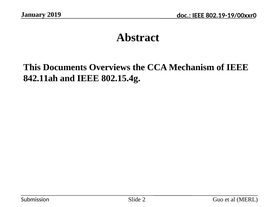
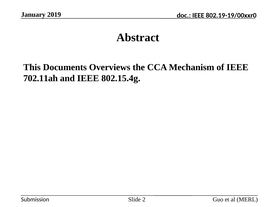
842.11ah: 842.11ah -> 702.11ah
